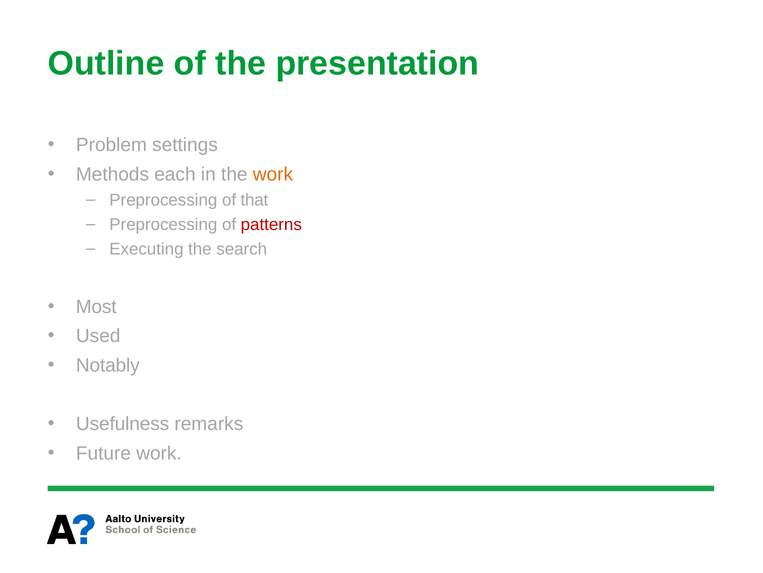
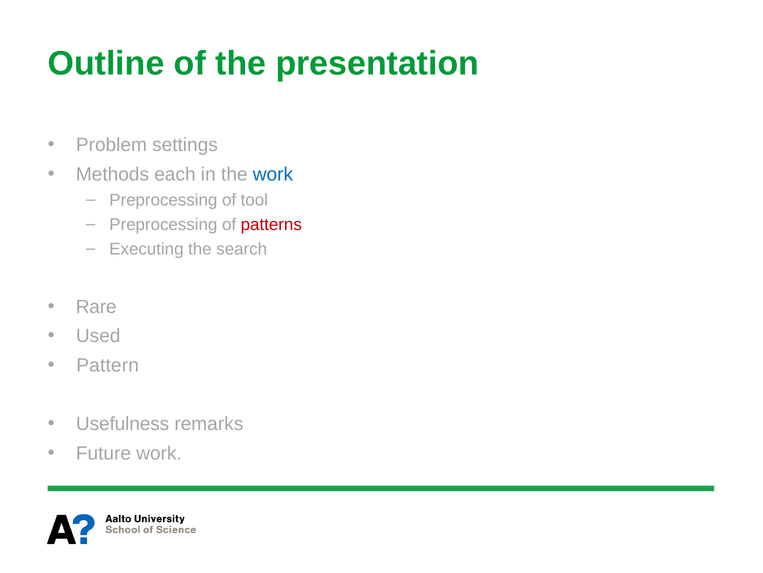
work at (273, 174) colour: orange -> blue
that: that -> tool
Most: Most -> Rare
Notably: Notably -> Pattern
